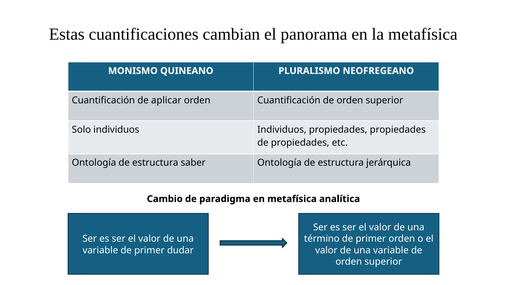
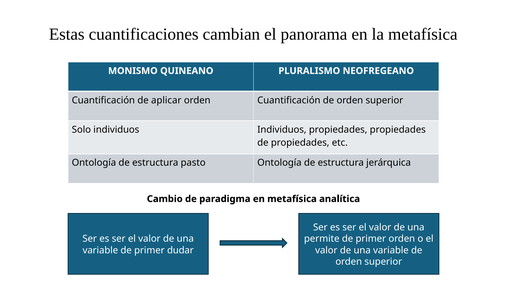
saber: saber -> pasto
término: término -> permite
